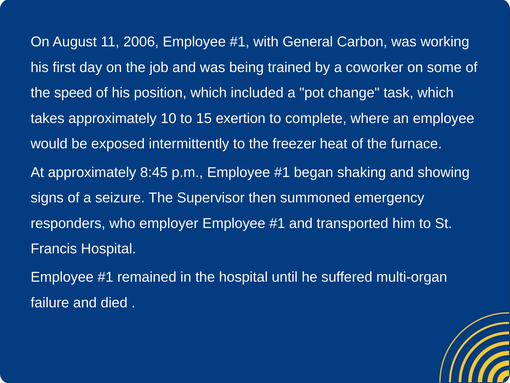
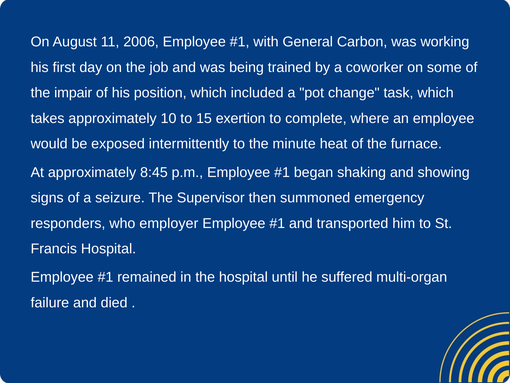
speed: speed -> impair
freezer: freezer -> minute
